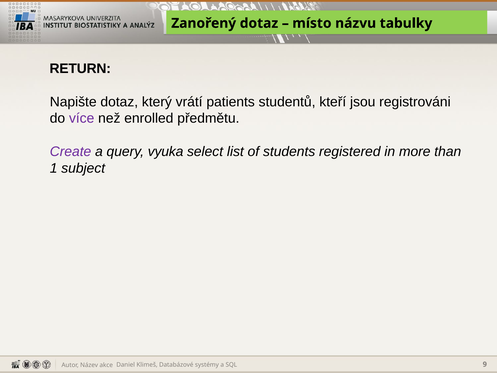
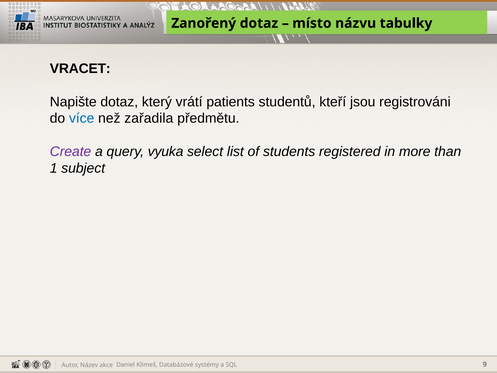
RETURN: RETURN -> VRACET
více colour: purple -> blue
enrolled: enrolled -> zařadila
